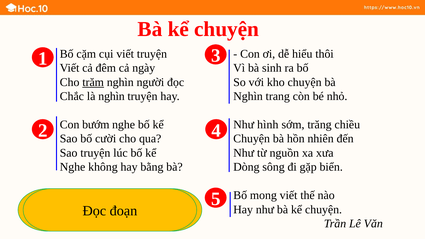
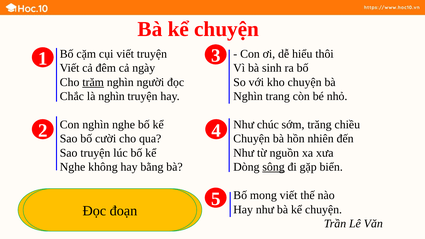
Con bướm: bướm -> nghìn
hình: hình -> chúc
sông underline: none -> present
